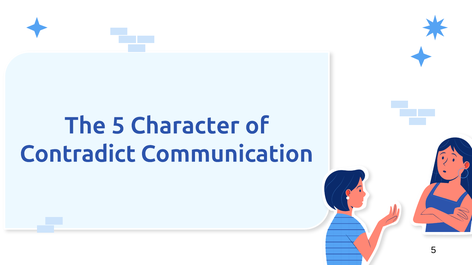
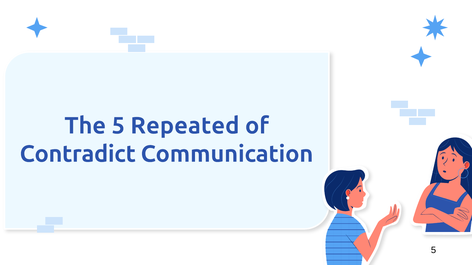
Character: Character -> Repeated
